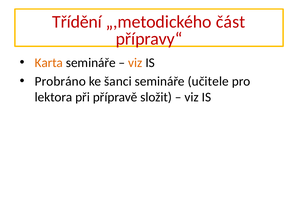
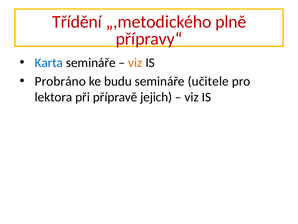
část: část -> plně
Karta colour: orange -> blue
šanci: šanci -> budu
složit: složit -> jejich
